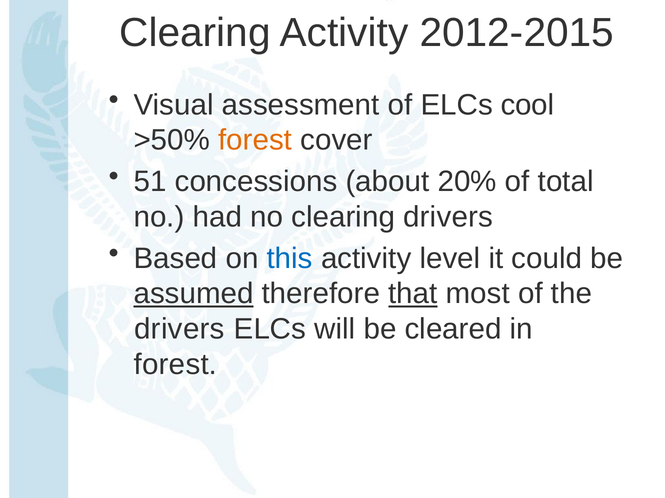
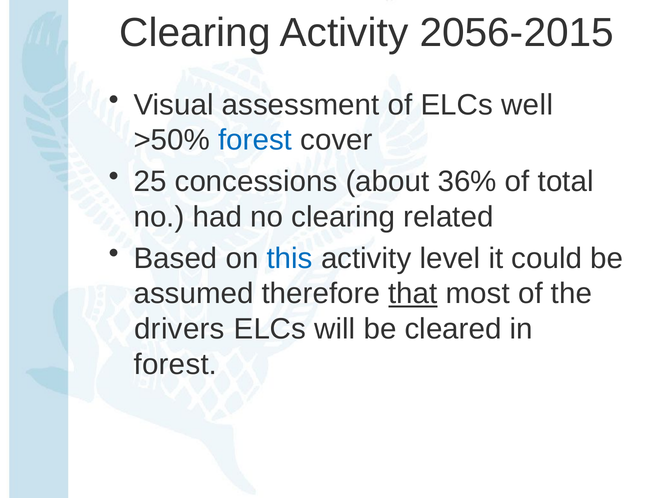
2012-2015: 2012-2015 -> 2056-2015
cool: cool -> well
forest at (255, 140) colour: orange -> blue
51: 51 -> 25
20%: 20% -> 36%
clearing drivers: drivers -> related
assumed underline: present -> none
